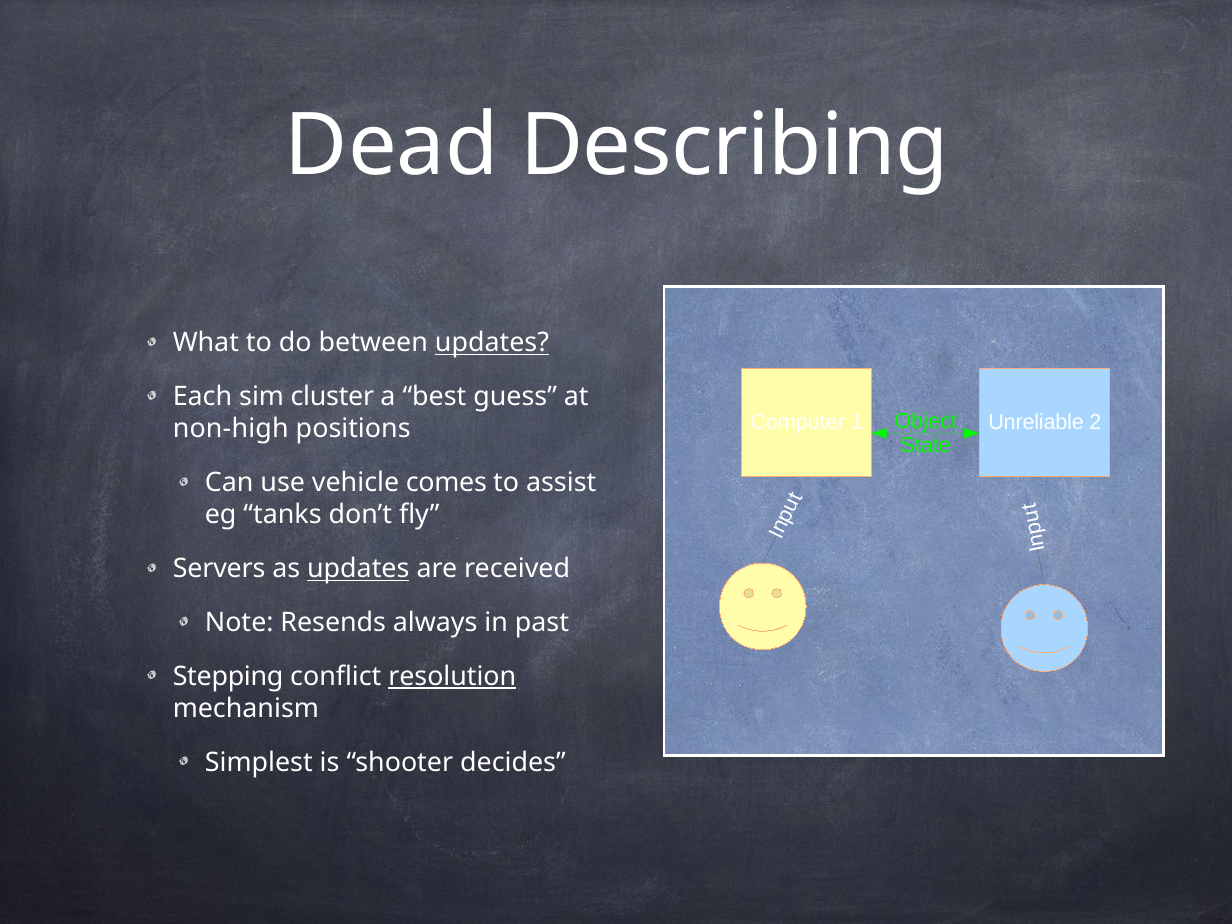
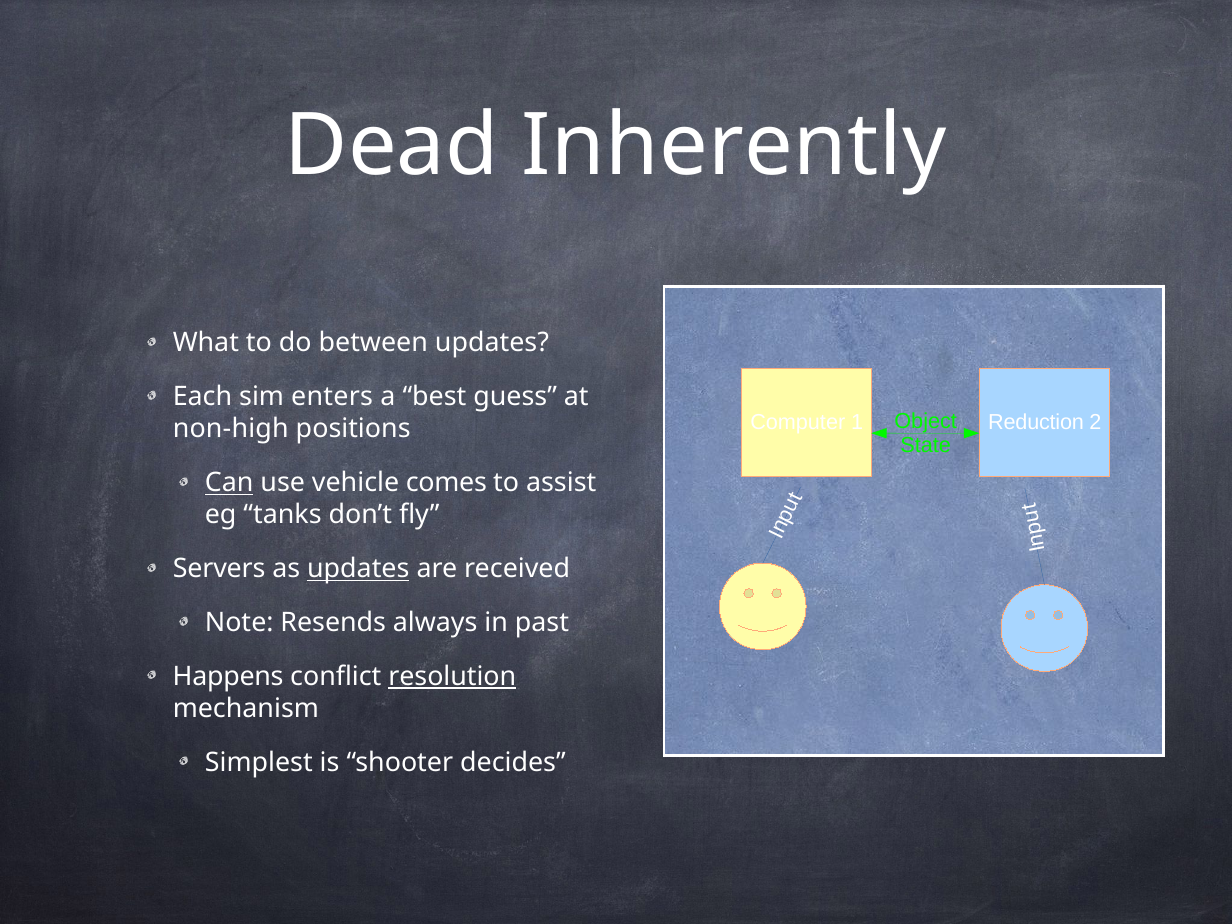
Describing: Describing -> Inherently
updates at (492, 343) underline: present -> none
cluster: cluster -> enters
Unreliable: Unreliable -> Reduction
Can underline: none -> present
Stepping: Stepping -> Happens
